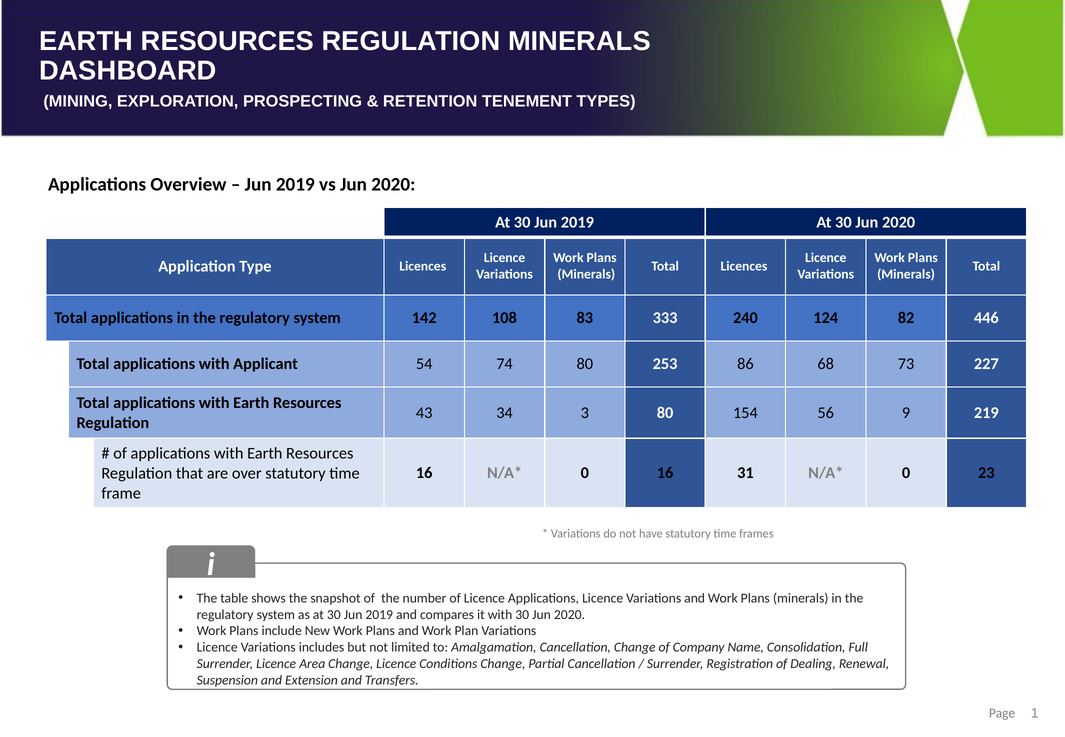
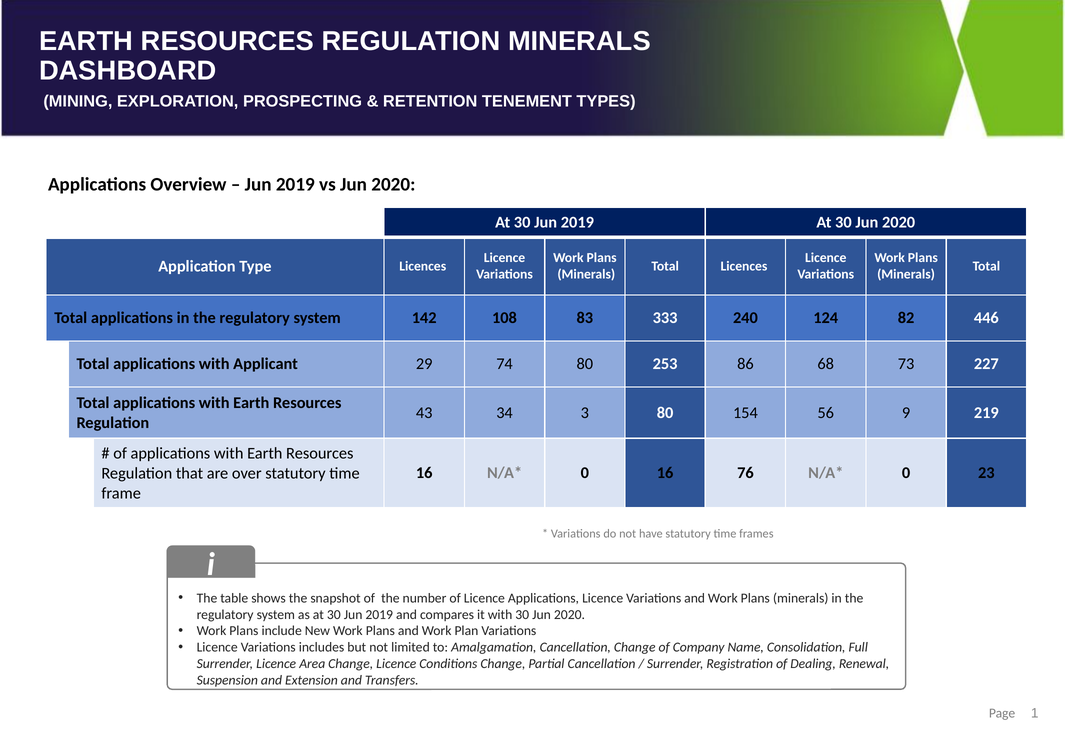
54: 54 -> 29
31: 31 -> 76
